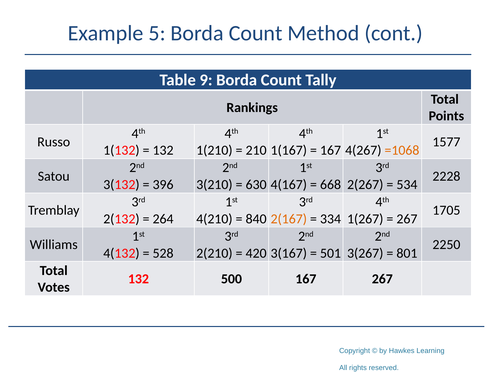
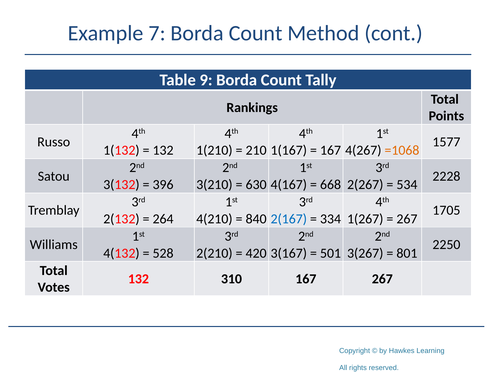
5: 5 -> 7
2(167 colour: orange -> blue
500: 500 -> 310
